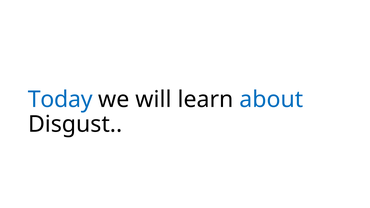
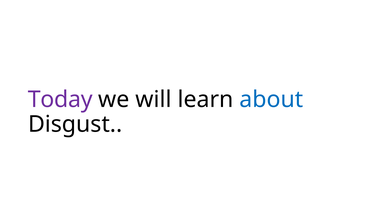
Today colour: blue -> purple
